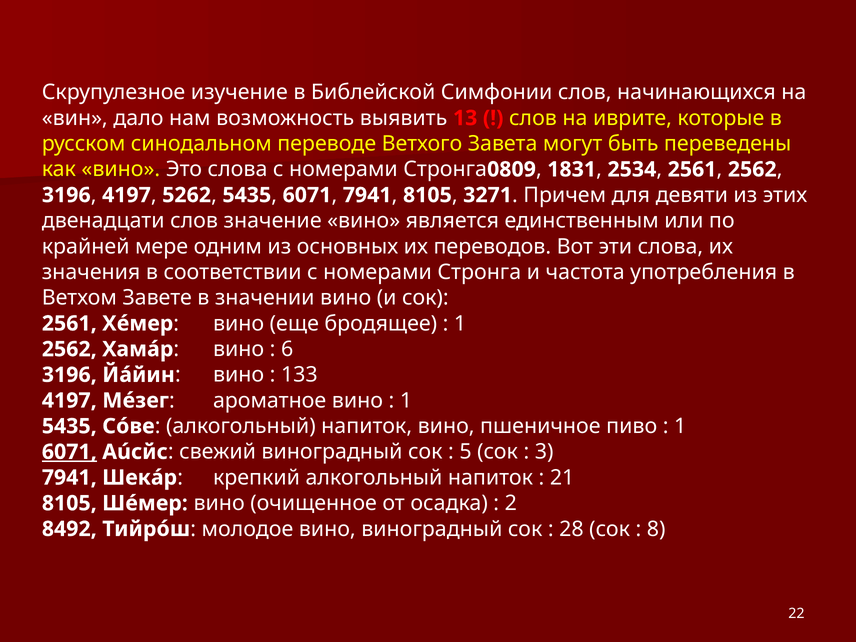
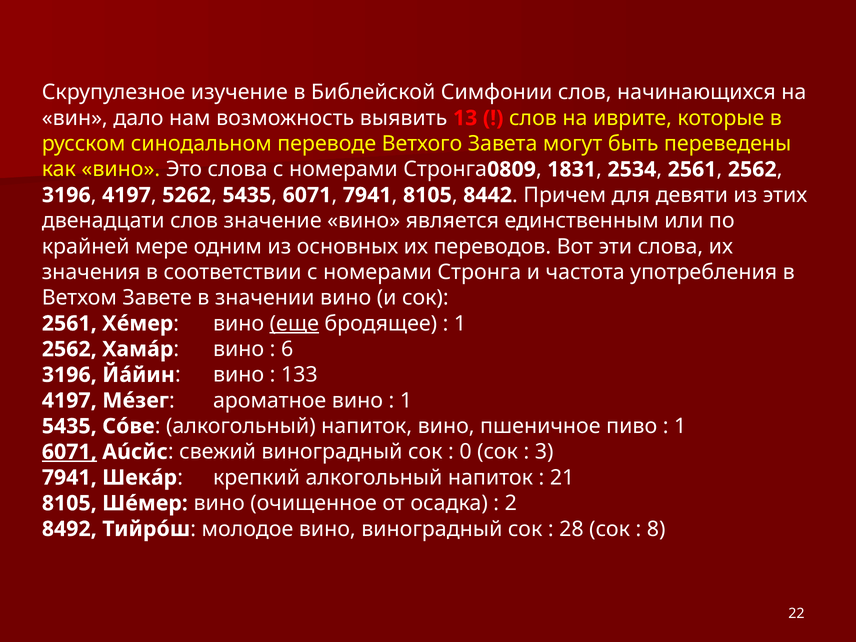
3271: 3271 -> 8442
еще underline: none -> present
5: 5 -> 0
